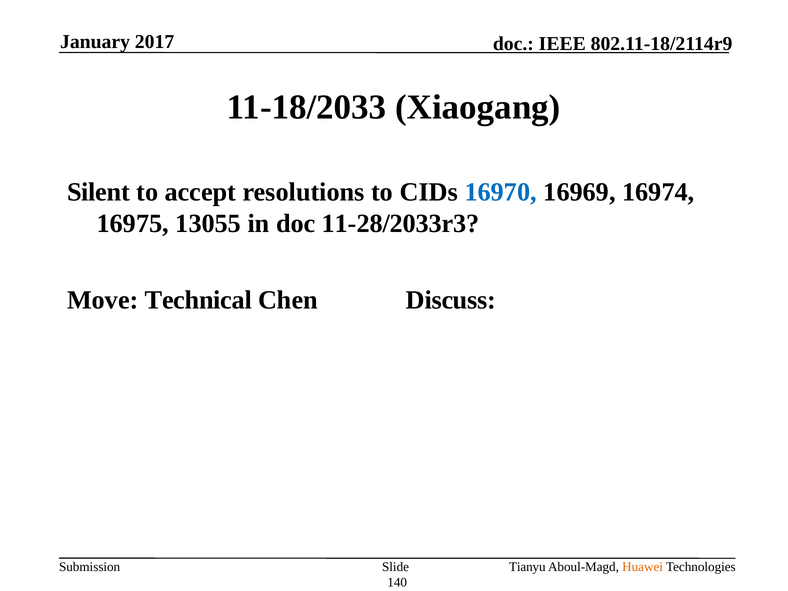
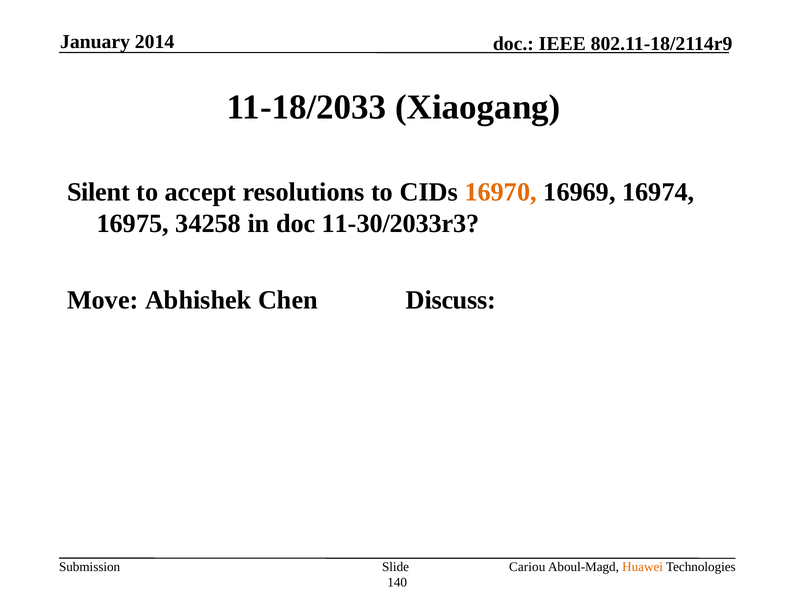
2017: 2017 -> 2014
16970 colour: blue -> orange
13055: 13055 -> 34258
11-28/2033r3: 11-28/2033r3 -> 11-30/2033r3
Technical: Technical -> Abhishek
Tianyu: Tianyu -> Cariou
